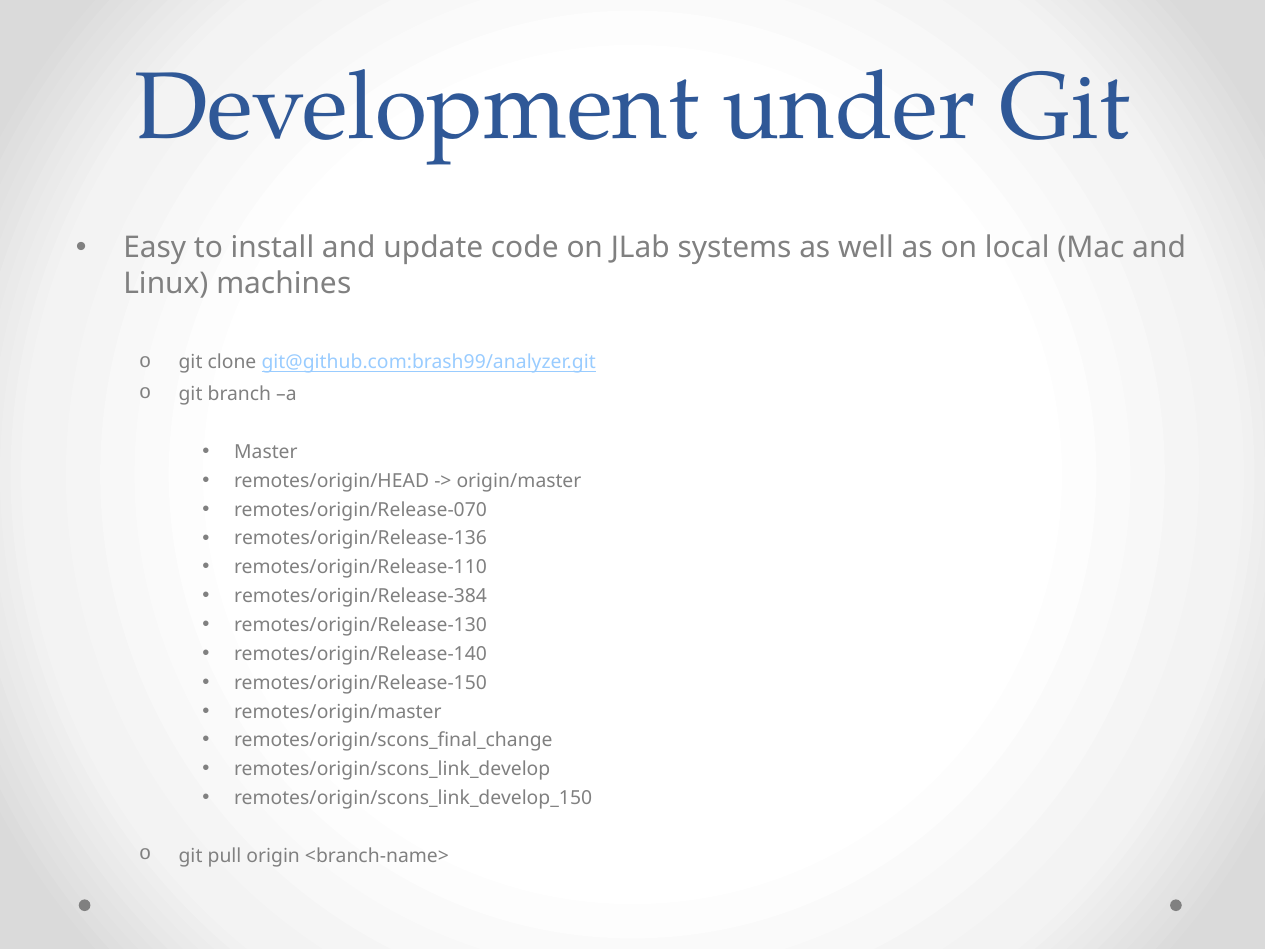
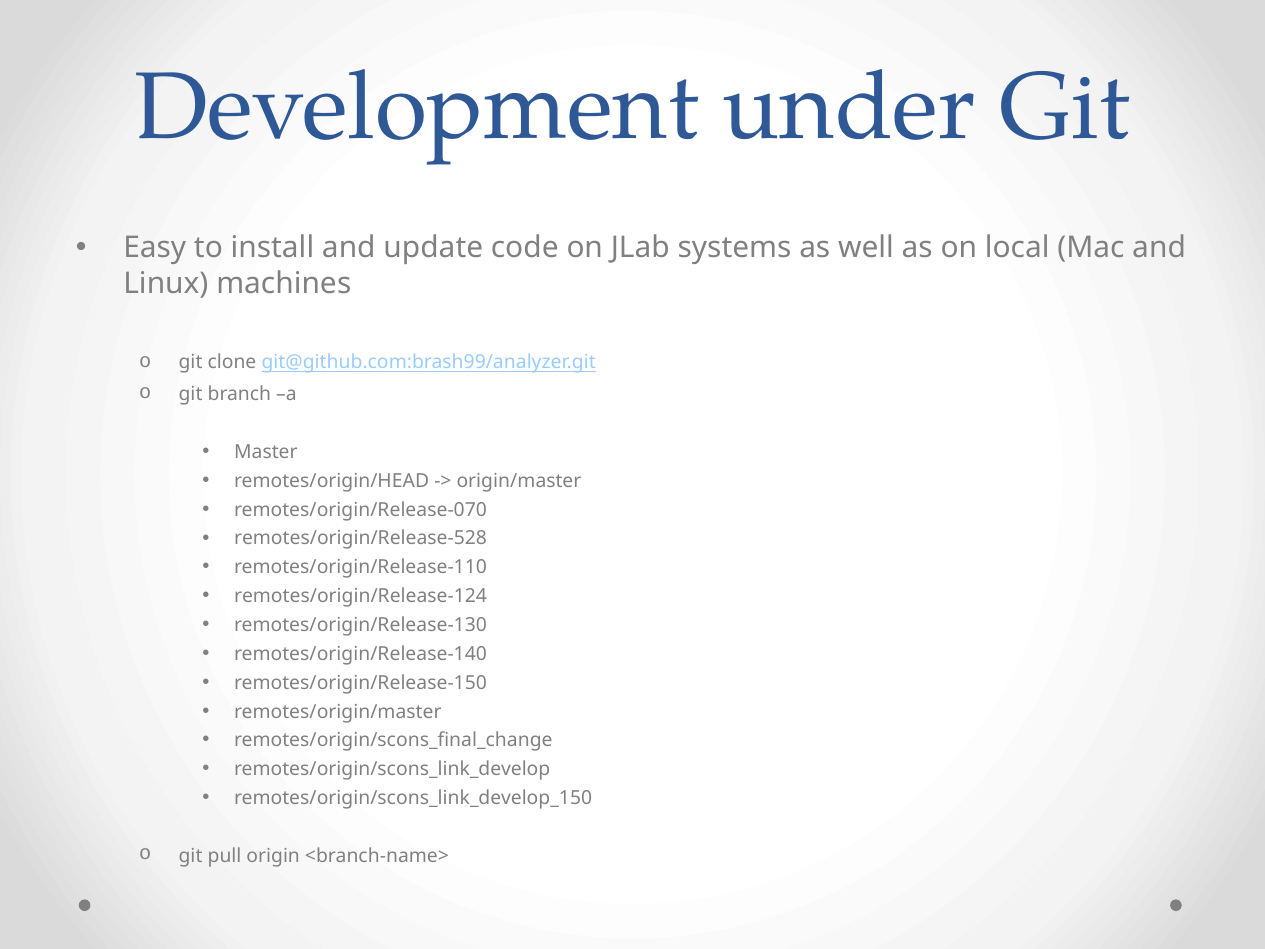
remotes/origin/Release-136: remotes/origin/Release-136 -> remotes/origin/Release-528
remotes/origin/Release-384: remotes/origin/Release-384 -> remotes/origin/Release-124
